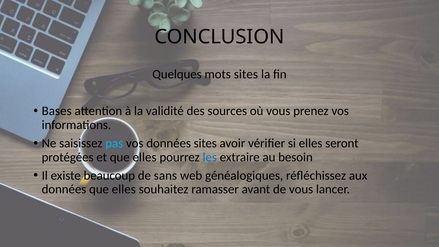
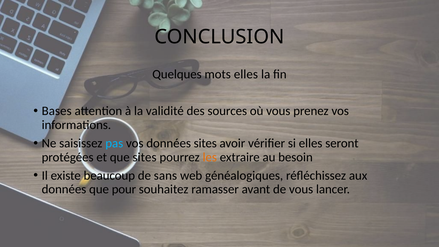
mots sites: sites -> elles
et que elles: elles -> sites
les colour: blue -> orange
données que elles: elles -> pour
